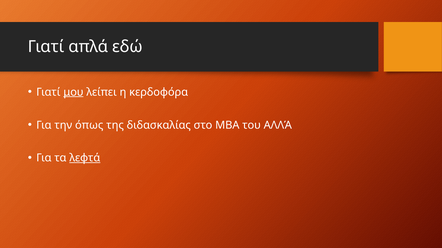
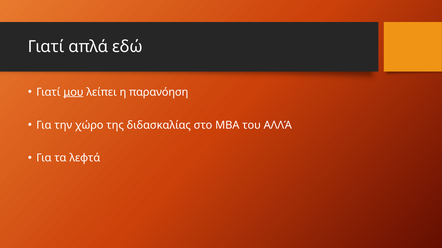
κερδοφόρα: κερδοφόρα -> παρανόηση
όπως: όπως -> χώρο
λεφτά underline: present -> none
